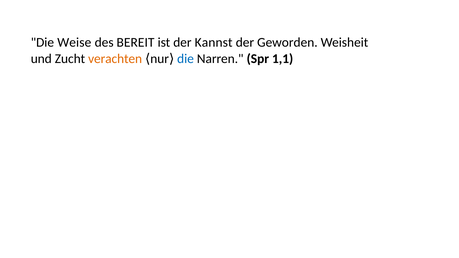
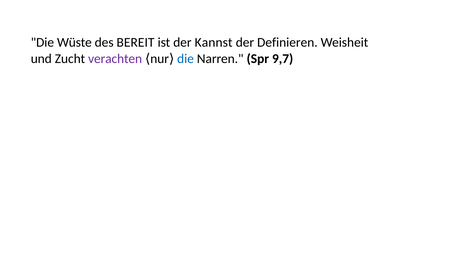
Weise: Weise -> Wüste
Geworden: Geworden -> Definieren
1,1: 1,1 -> 9,7
verachten colour: orange -> purple
